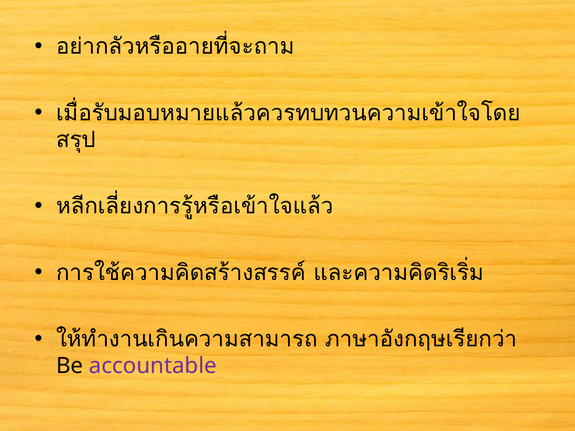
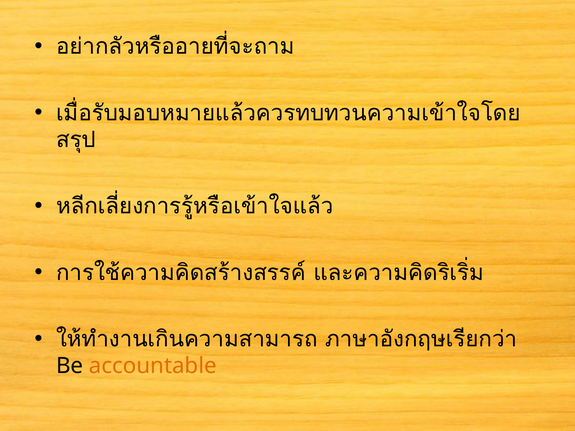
accountable colour: purple -> orange
